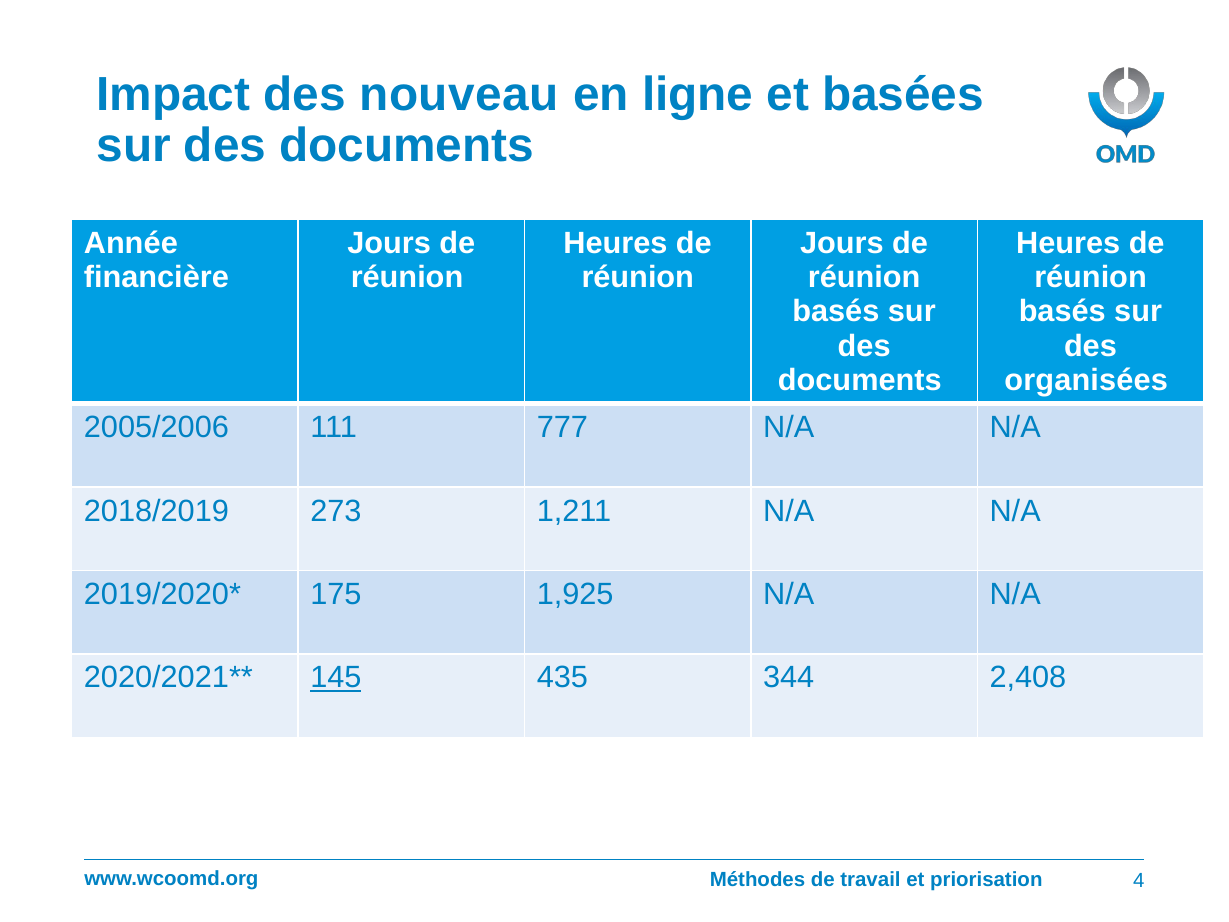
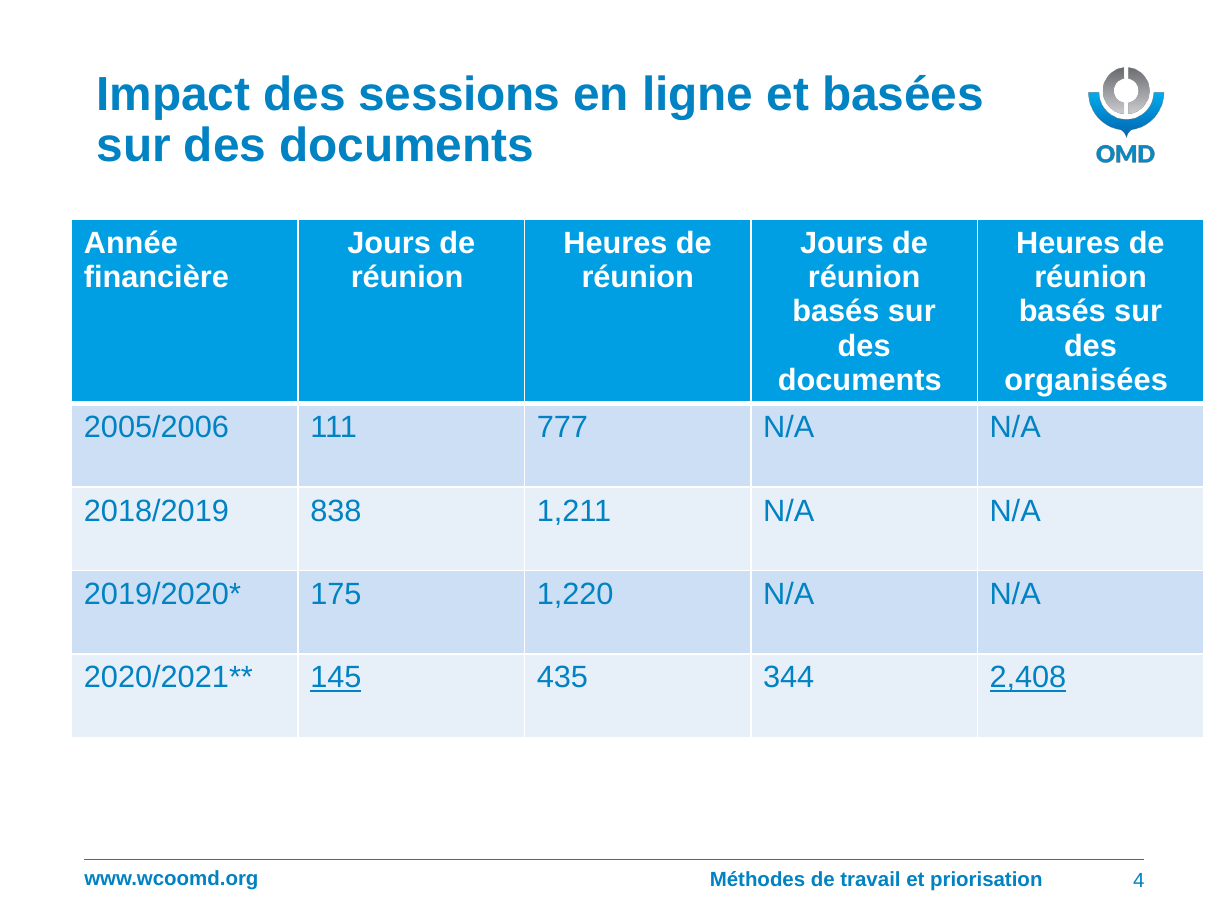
nouveau: nouveau -> sessions
273: 273 -> 838
1,925: 1,925 -> 1,220
2,408 underline: none -> present
